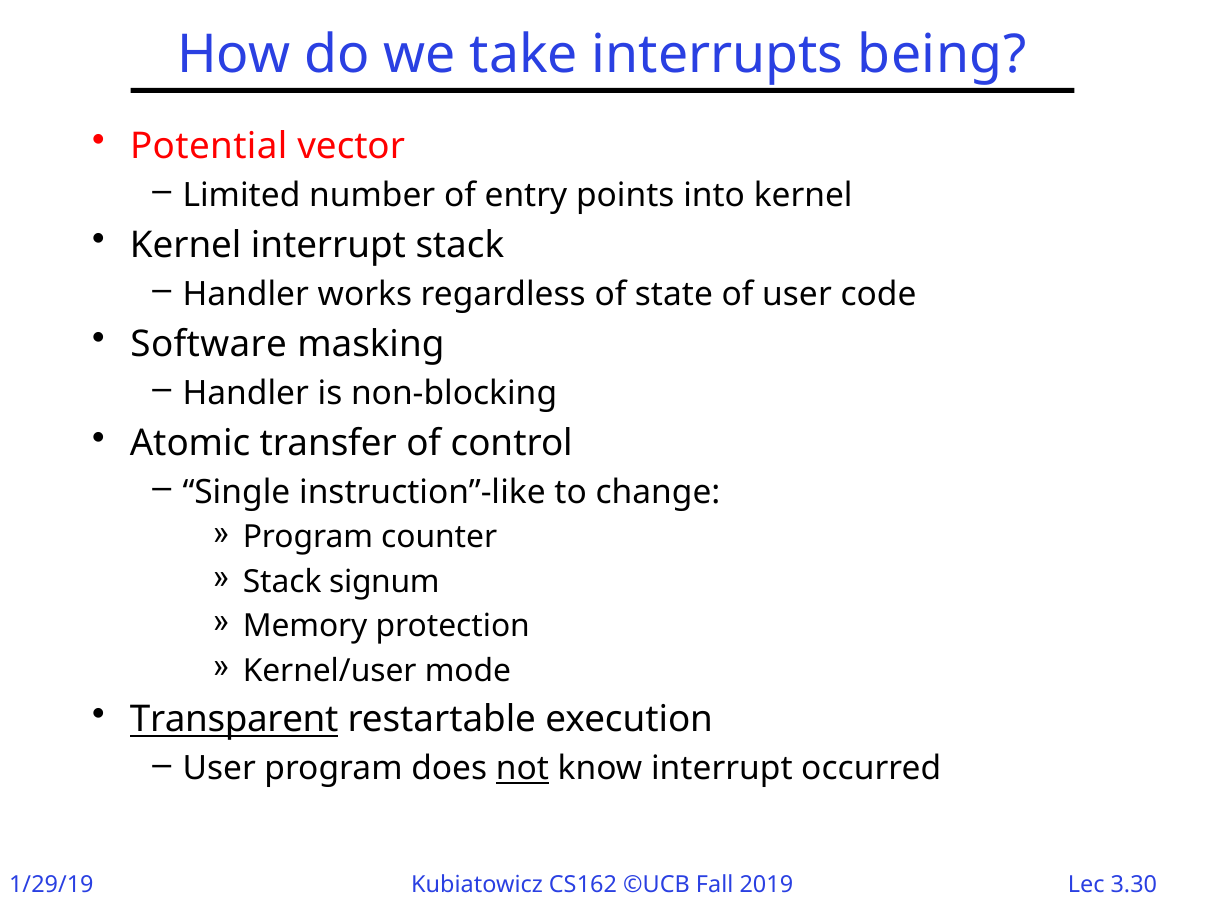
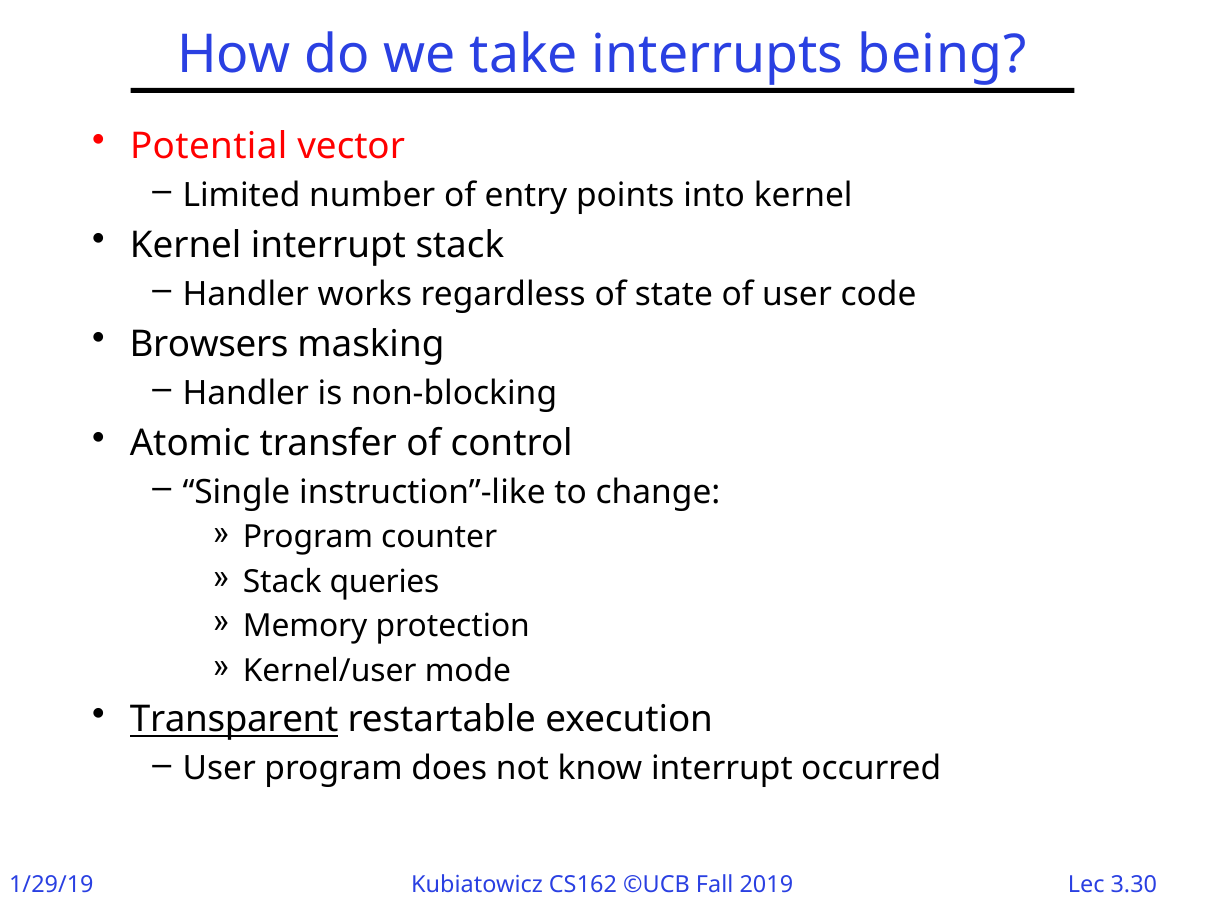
Software: Software -> Browsers
signum: signum -> queries
not underline: present -> none
